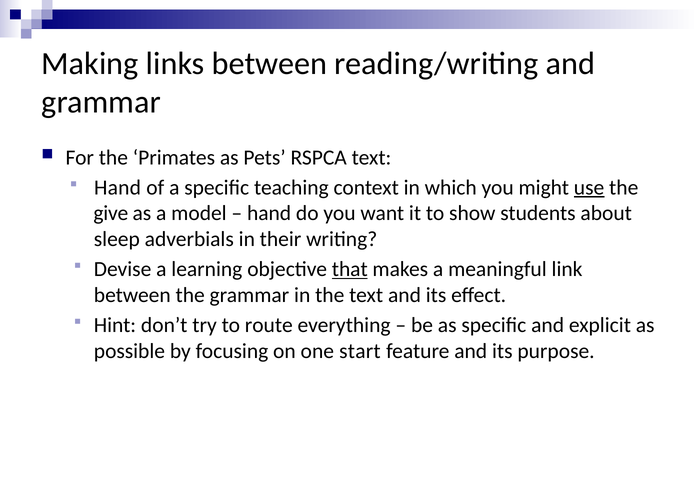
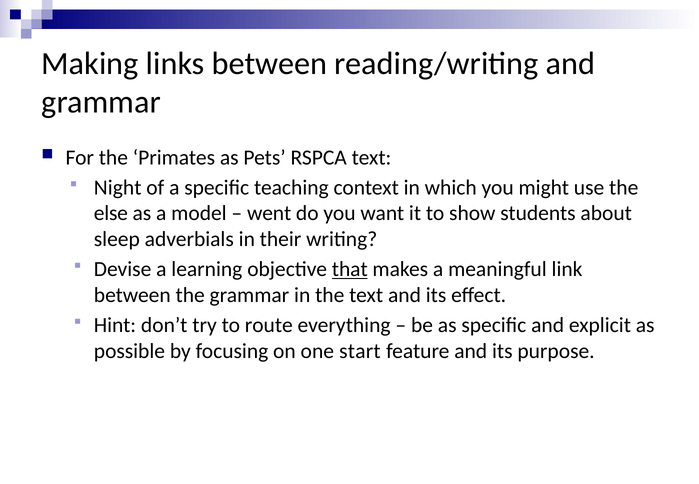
Hand at (118, 188): Hand -> Night
use underline: present -> none
give: give -> else
hand at (269, 213): hand -> went
